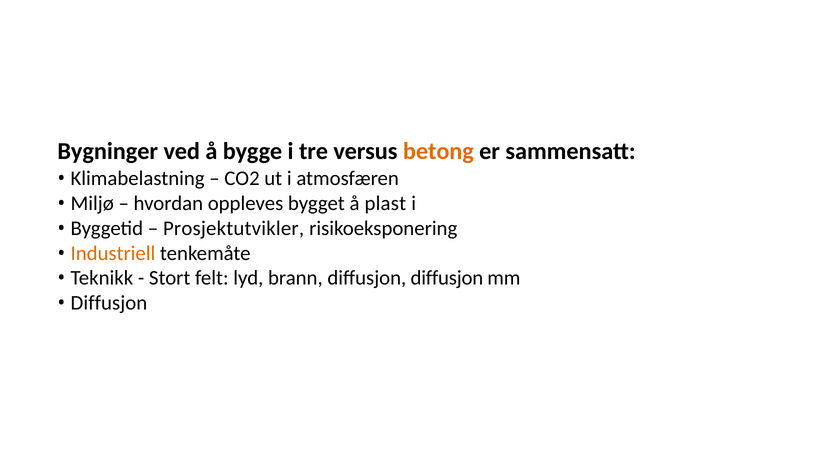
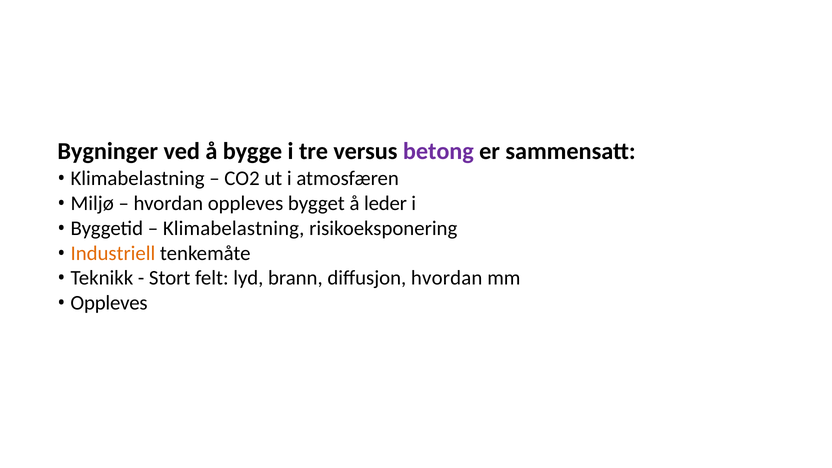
betong colour: orange -> purple
plast: plast -> leder
Prosjektutvikler at (234, 228): Prosjektutvikler -> Klimabelastning
diffusjon diffusjon: diffusjon -> hvordan
Diffusjon at (109, 303): Diffusjon -> Oppleves
